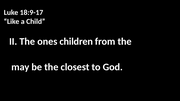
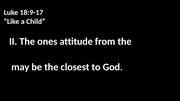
children: children -> attitude
